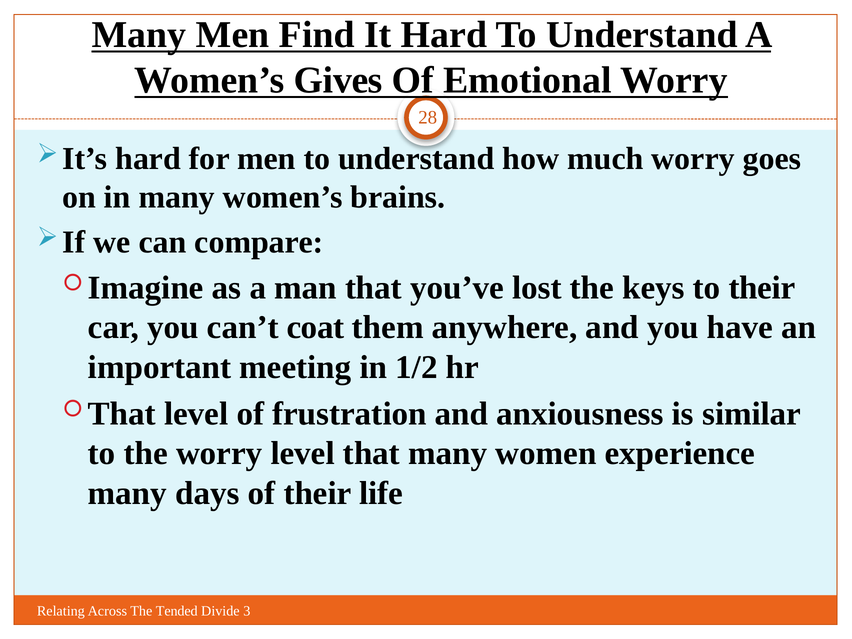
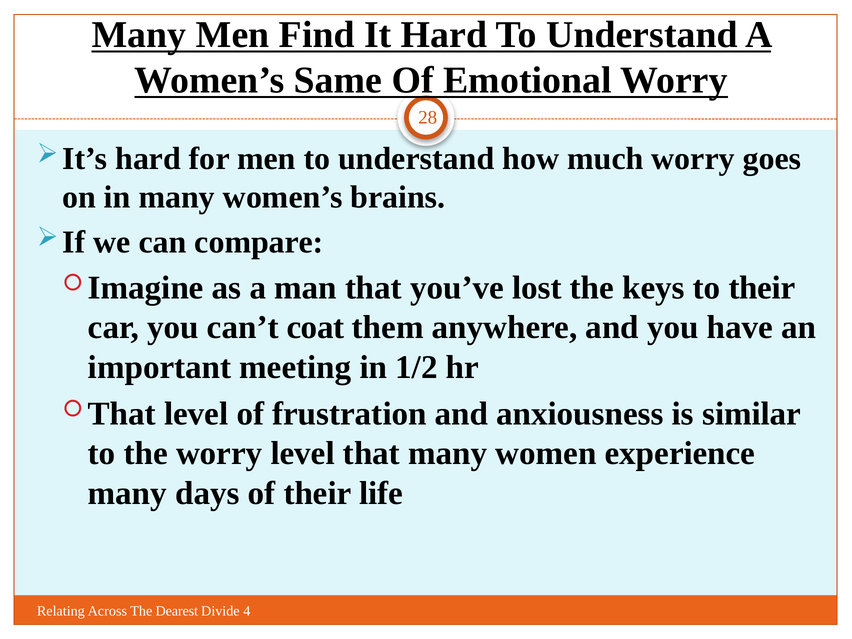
Gives: Gives -> Same
Tended: Tended -> Dearest
3: 3 -> 4
